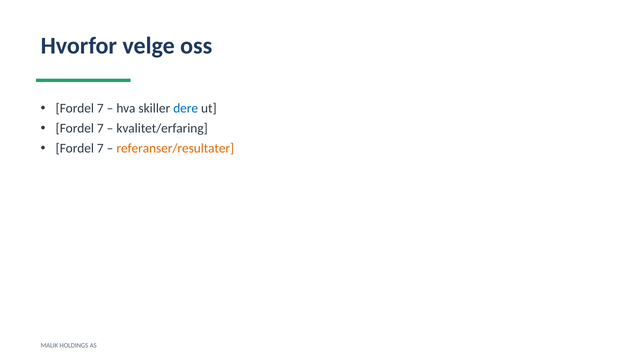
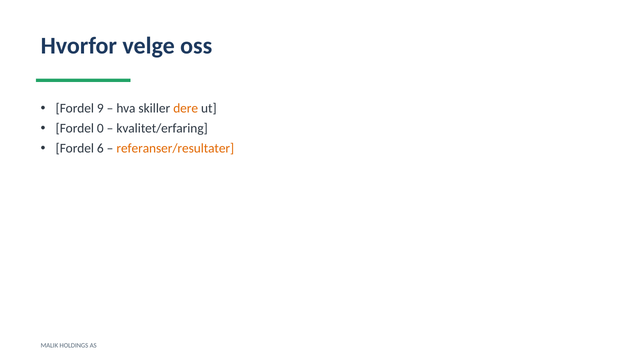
7 at (100, 108): 7 -> 9
dere colour: blue -> orange
7 at (100, 128): 7 -> 0
7 at (100, 148): 7 -> 6
